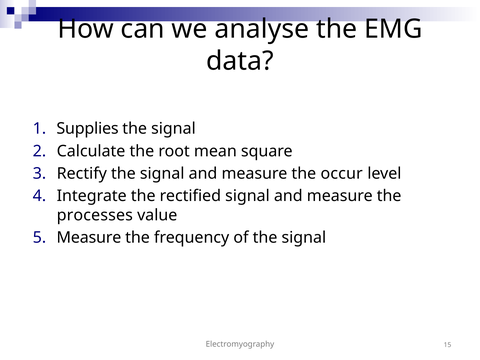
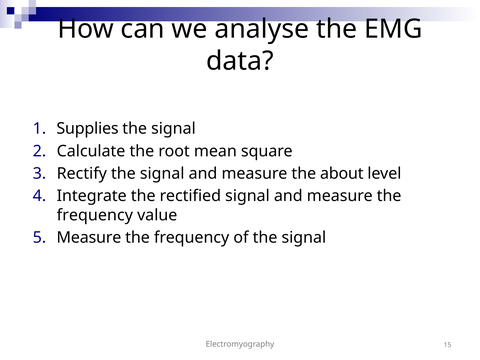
occur: occur -> about
processes at (95, 215): processes -> frequency
